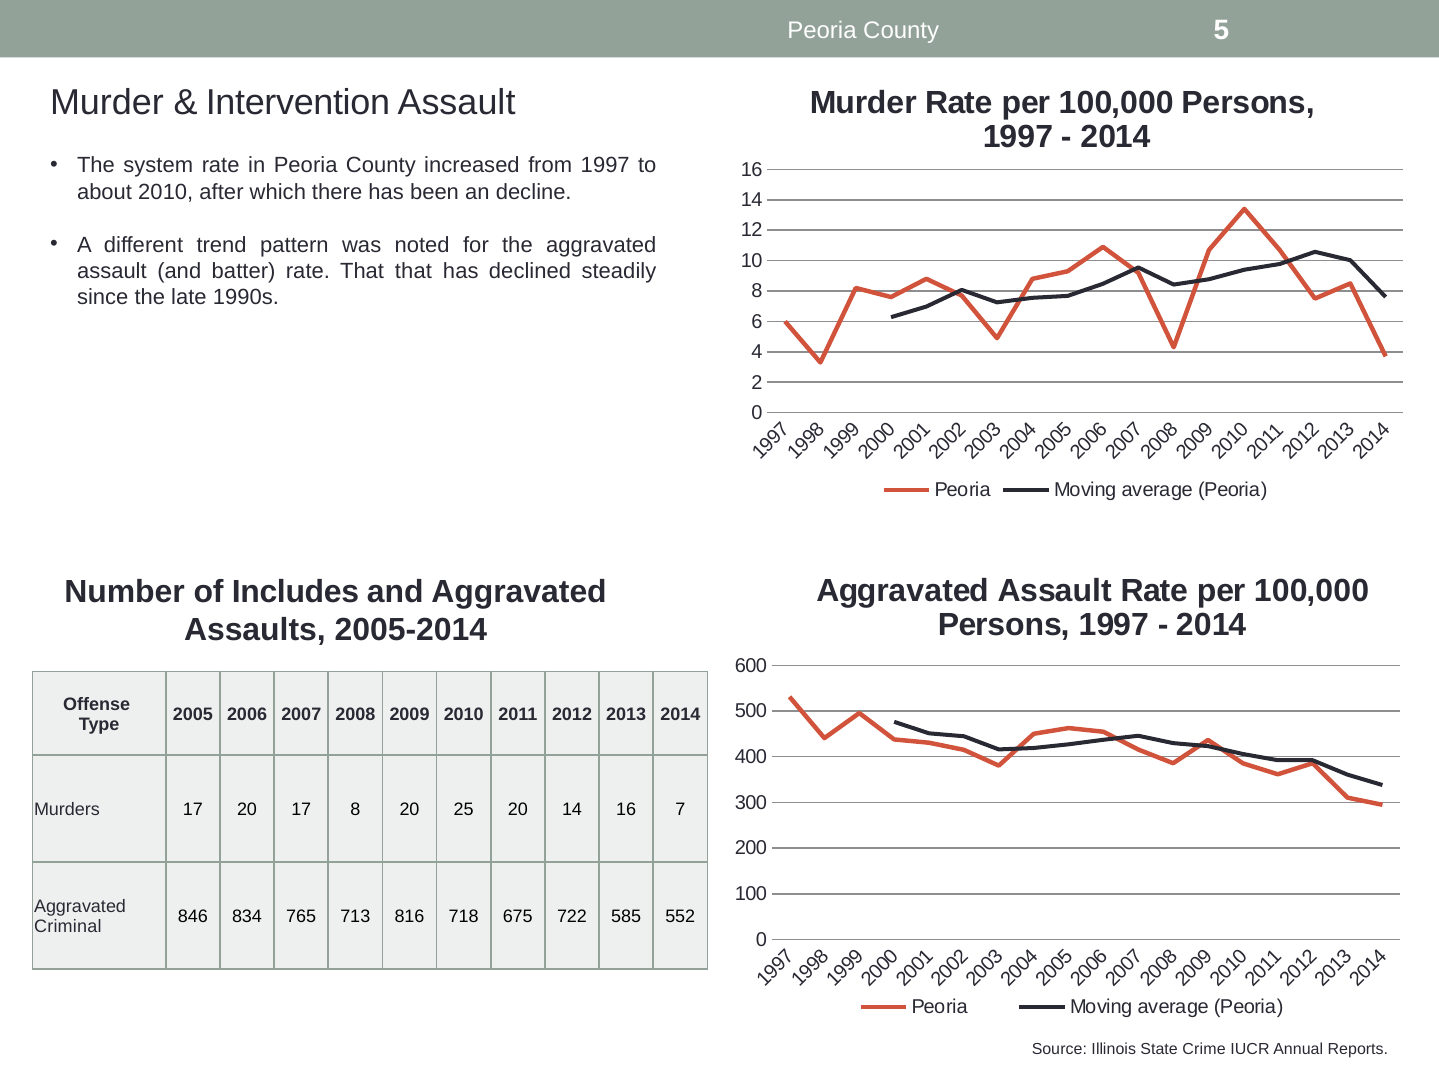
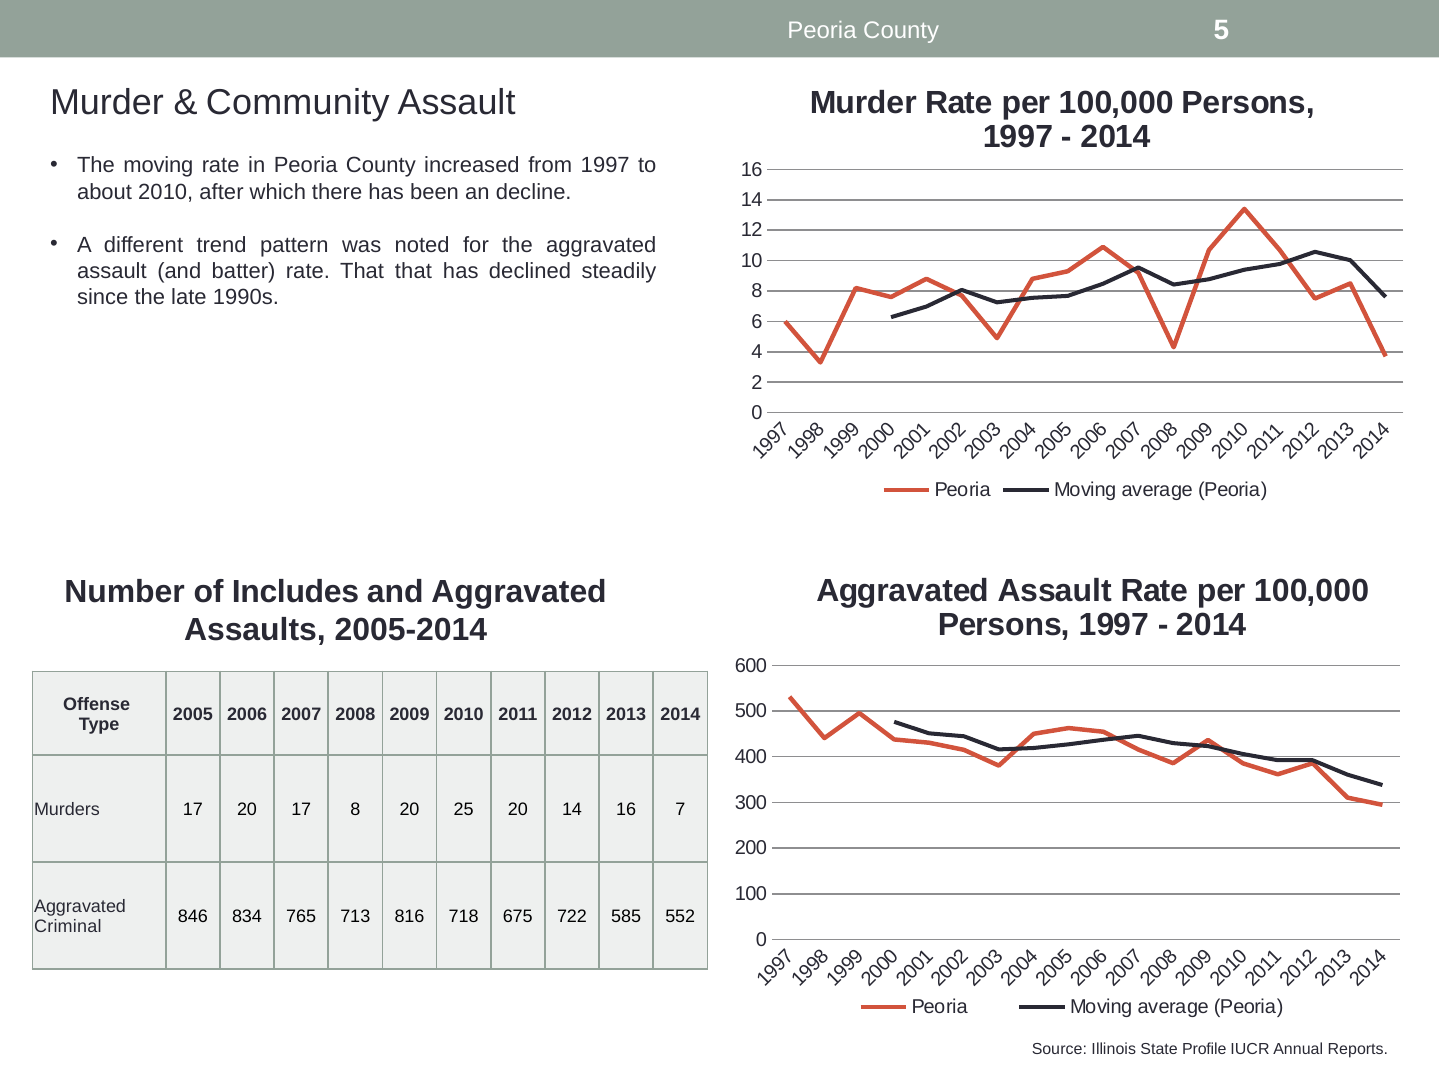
Intervention: Intervention -> Community
The system: system -> moving
Crime: Crime -> Profile
